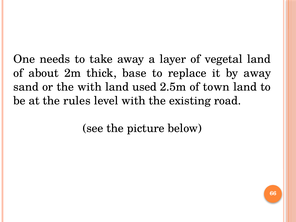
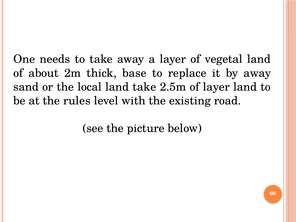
the with: with -> local
land used: used -> take
of town: town -> layer
